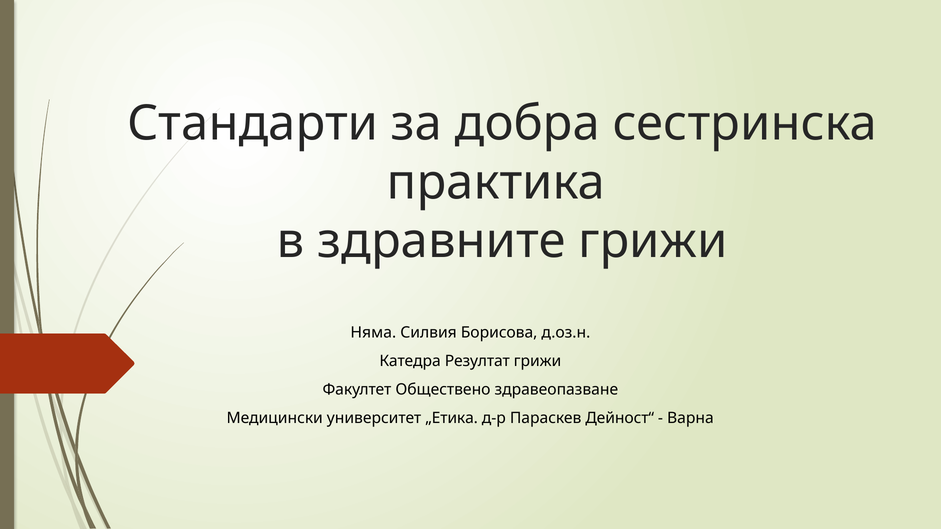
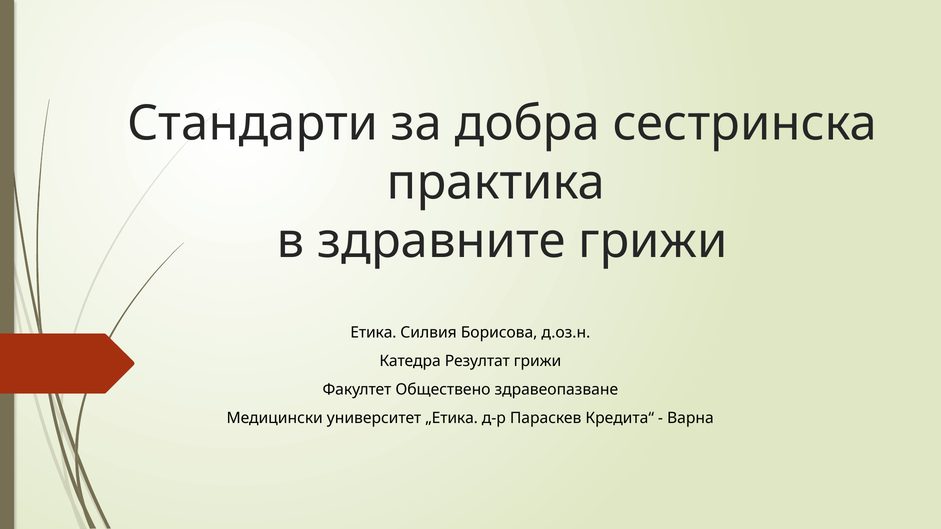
Няма: Няма -> Етика
Дейност“: Дейност“ -> Кредита“
